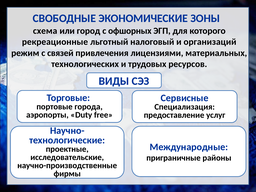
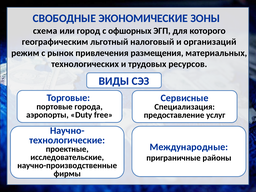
рекреационные: рекреационные -> географическим
связей: связей -> рынок
лицензиями: лицензиями -> размещения
